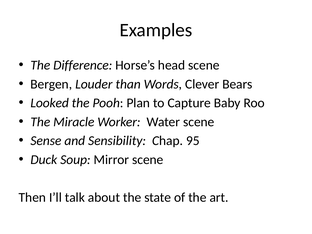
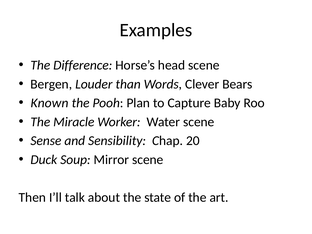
Looked: Looked -> Known
95: 95 -> 20
